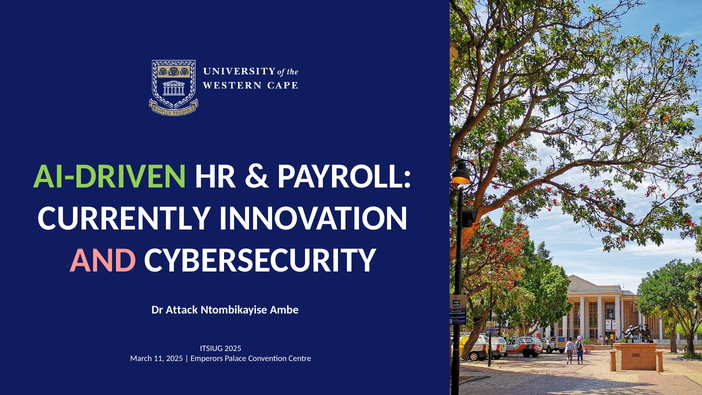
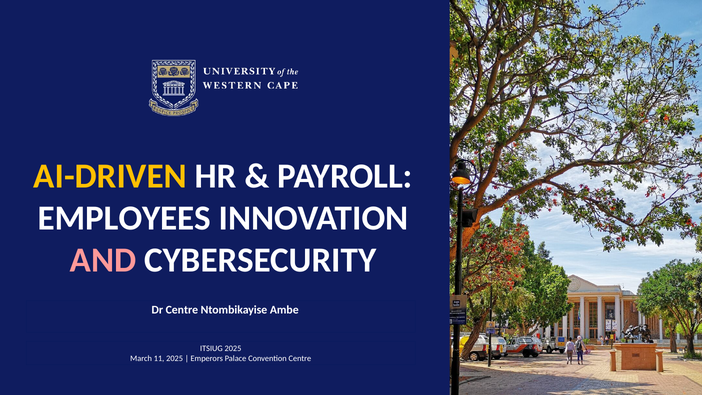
AI-DRIVEN colour: light green -> yellow
CURRENTLY: CURRENTLY -> EMPLOYEES
Dr Attack: Attack -> Centre
